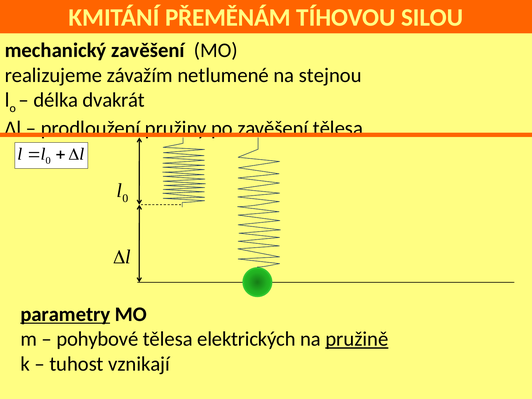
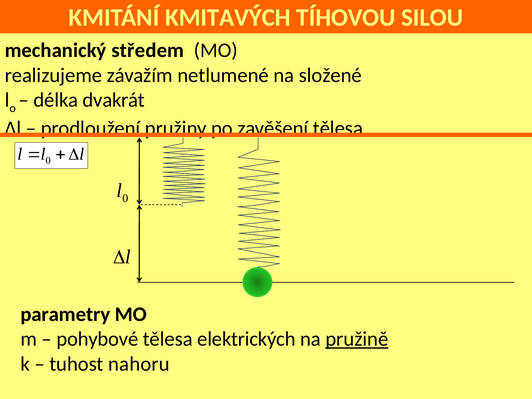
PŘEMĚNÁM: PŘEMĚNÁM -> KMITAVÝCH
mechanický zavěšení: zavěšení -> středem
stejnou: stejnou -> složené
parametry underline: present -> none
vznikají: vznikají -> nahoru
